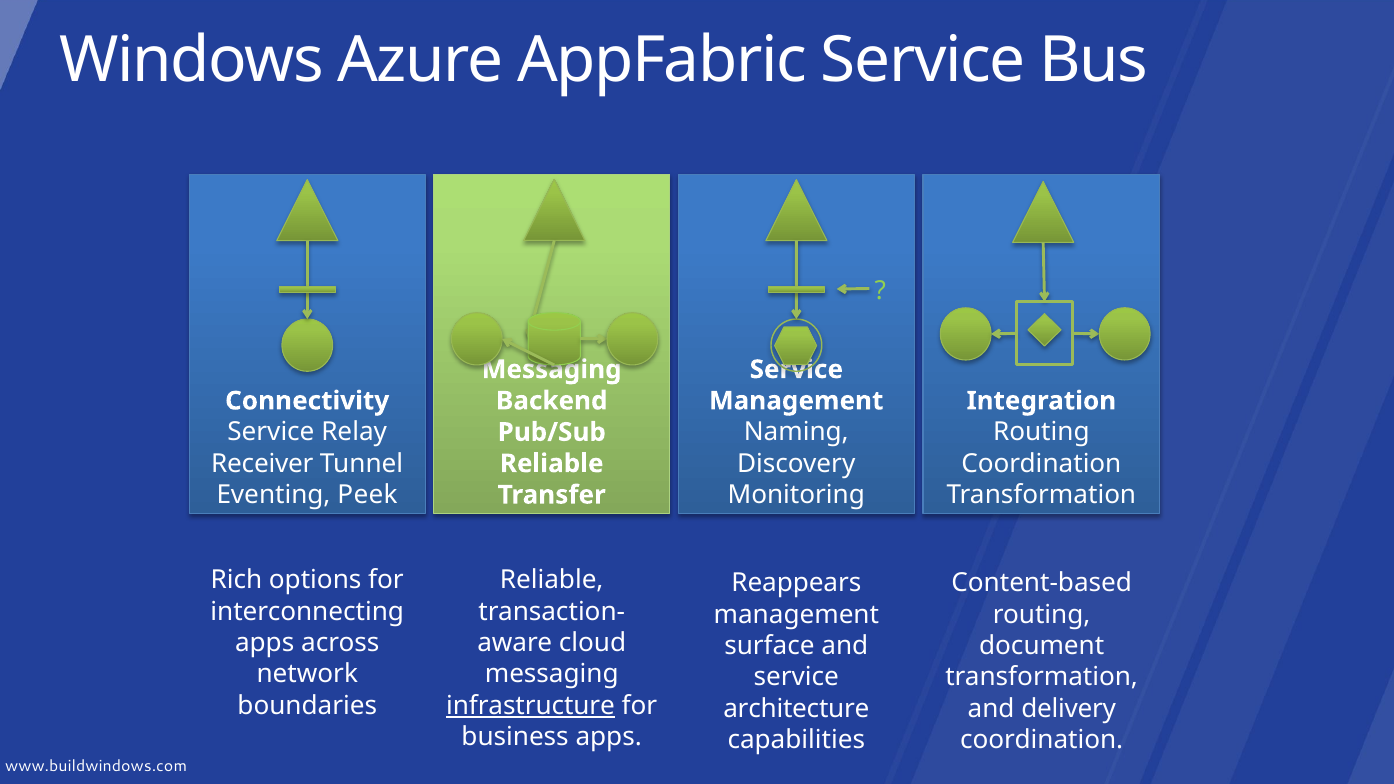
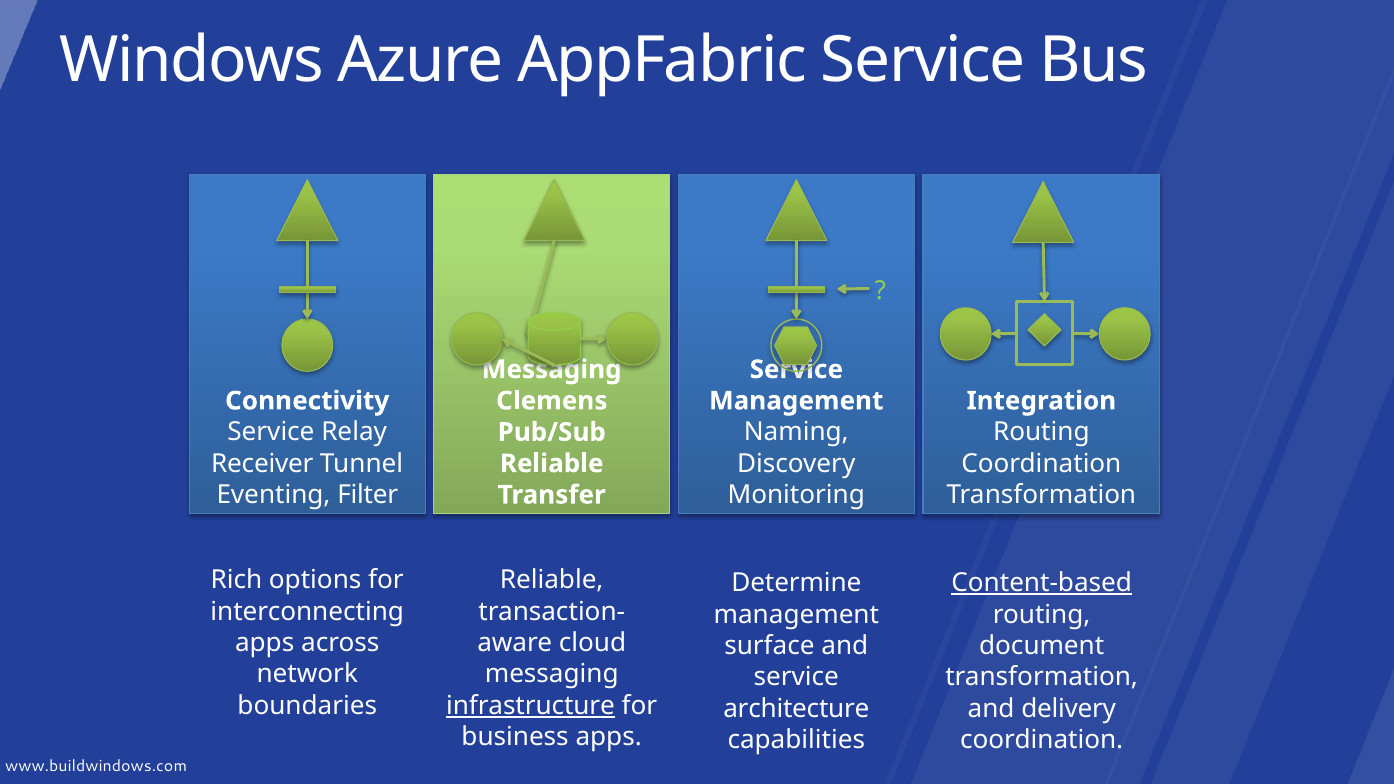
Backend: Backend -> Clemens
Peek: Peek -> Filter
Reappears: Reappears -> Determine
Content-based underline: none -> present
